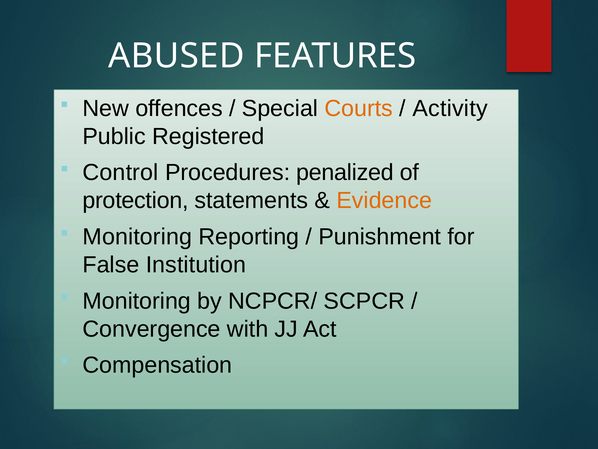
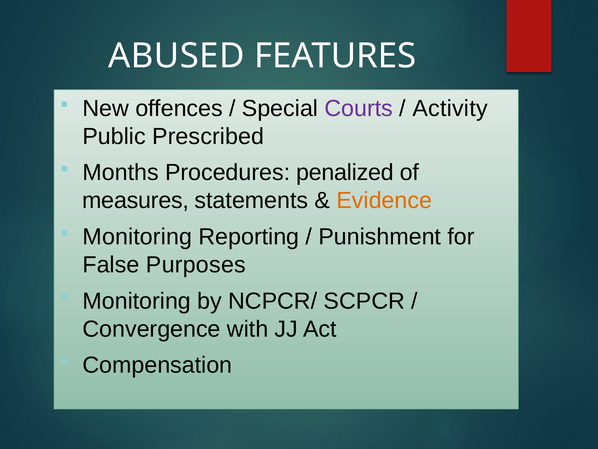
Courts colour: orange -> purple
Registered: Registered -> Prescribed
Control: Control -> Months
protection: protection -> measures
Institution: Institution -> Purposes
